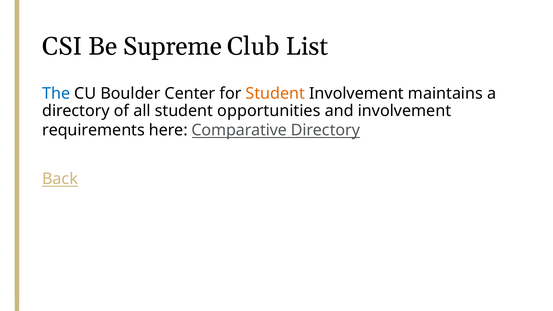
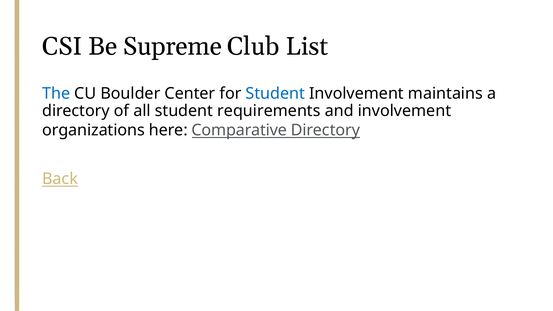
Student at (275, 93) colour: orange -> blue
opportunities: opportunities -> requirements
requirements: requirements -> organizations
